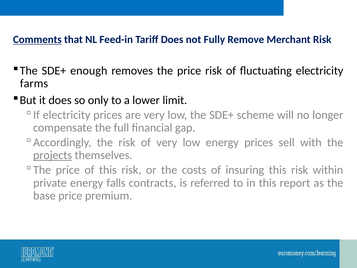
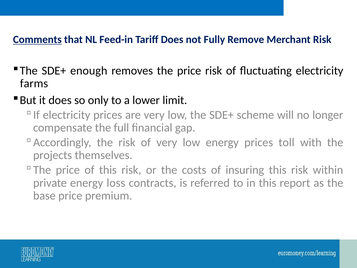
sell: sell -> toll
projects underline: present -> none
falls: falls -> loss
